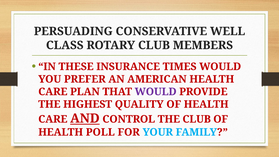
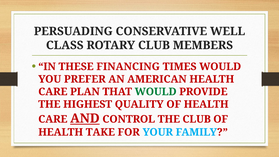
INSURANCE: INSURANCE -> FINANCING
WOULD at (156, 92) colour: purple -> green
POLL: POLL -> TAKE
